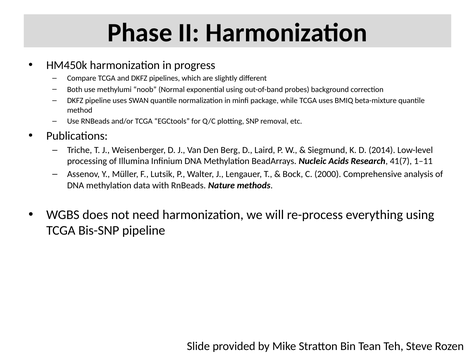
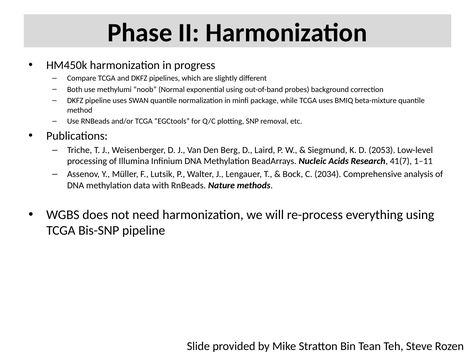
2014: 2014 -> 2053
2000: 2000 -> 2034
